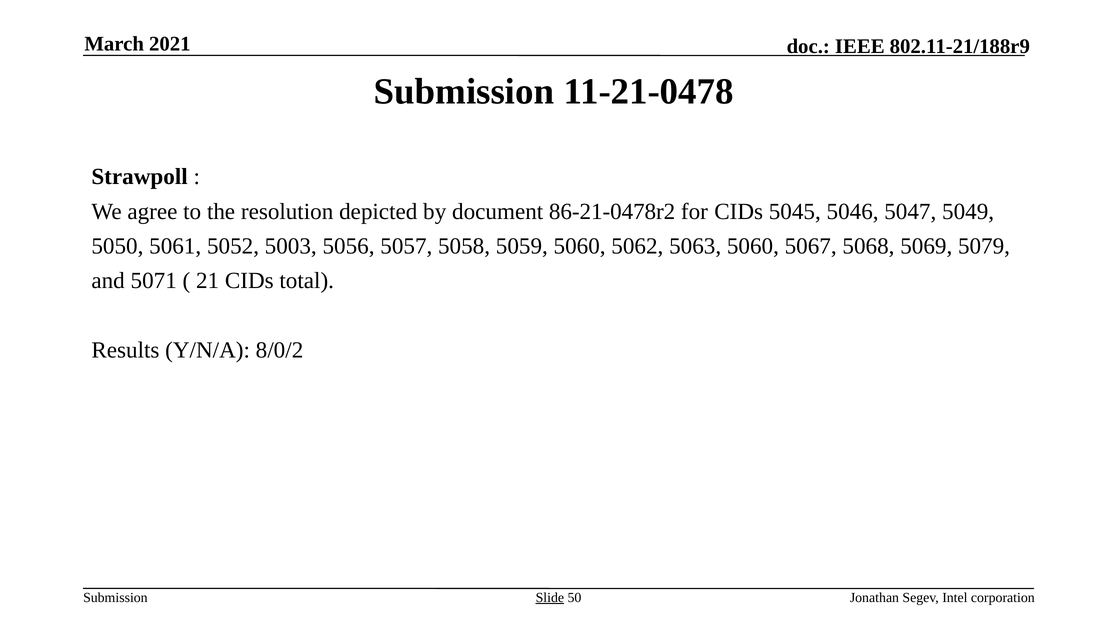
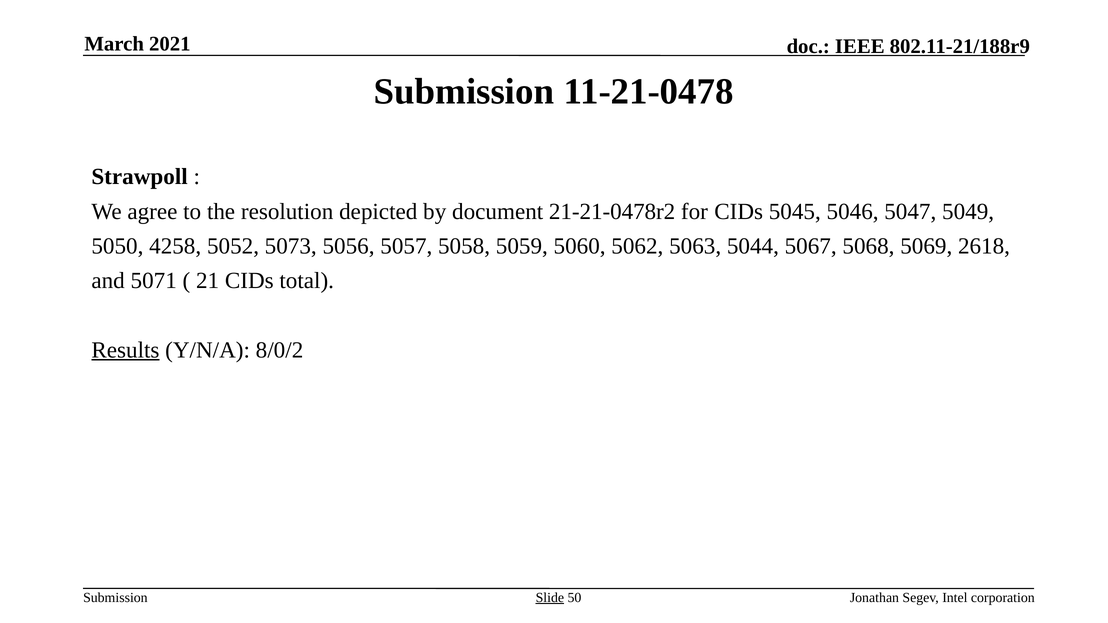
86-21-0478r2: 86-21-0478r2 -> 21-21-0478r2
5061: 5061 -> 4258
5003: 5003 -> 5073
5063 5060: 5060 -> 5044
5079: 5079 -> 2618
Results underline: none -> present
